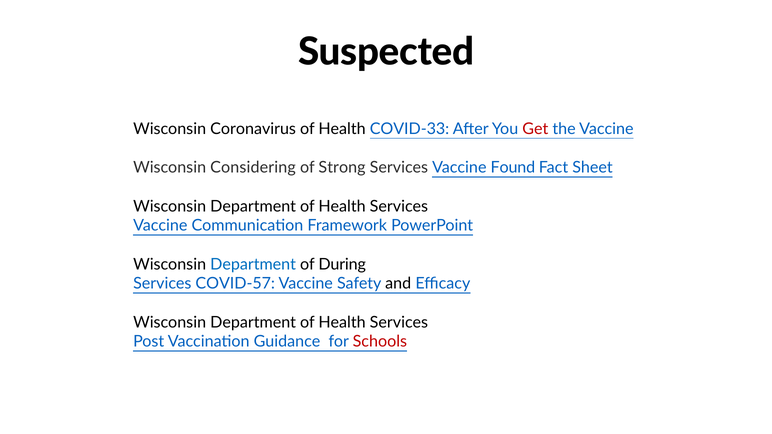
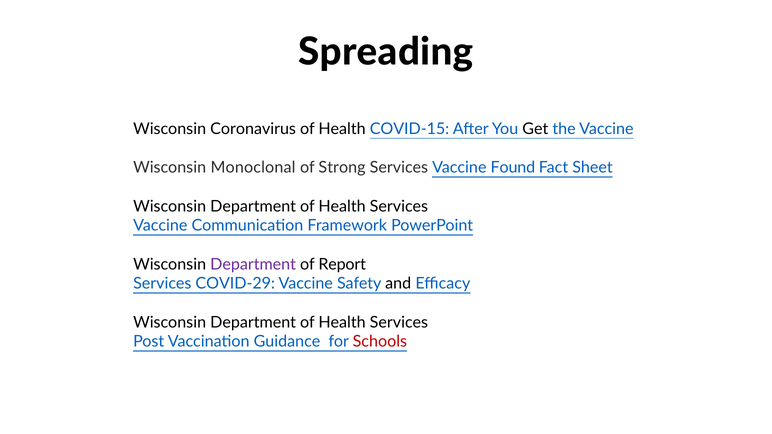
Suspected: Suspected -> Spreading
COVID-33: COVID-33 -> COVID-15
Get colour: red -> black
Considering: Considering -> Monoclonal
Department at (253, 264) colour: blue -> purple
During: During -> Report
COVID-57: COVID-57 -> COVID-29
